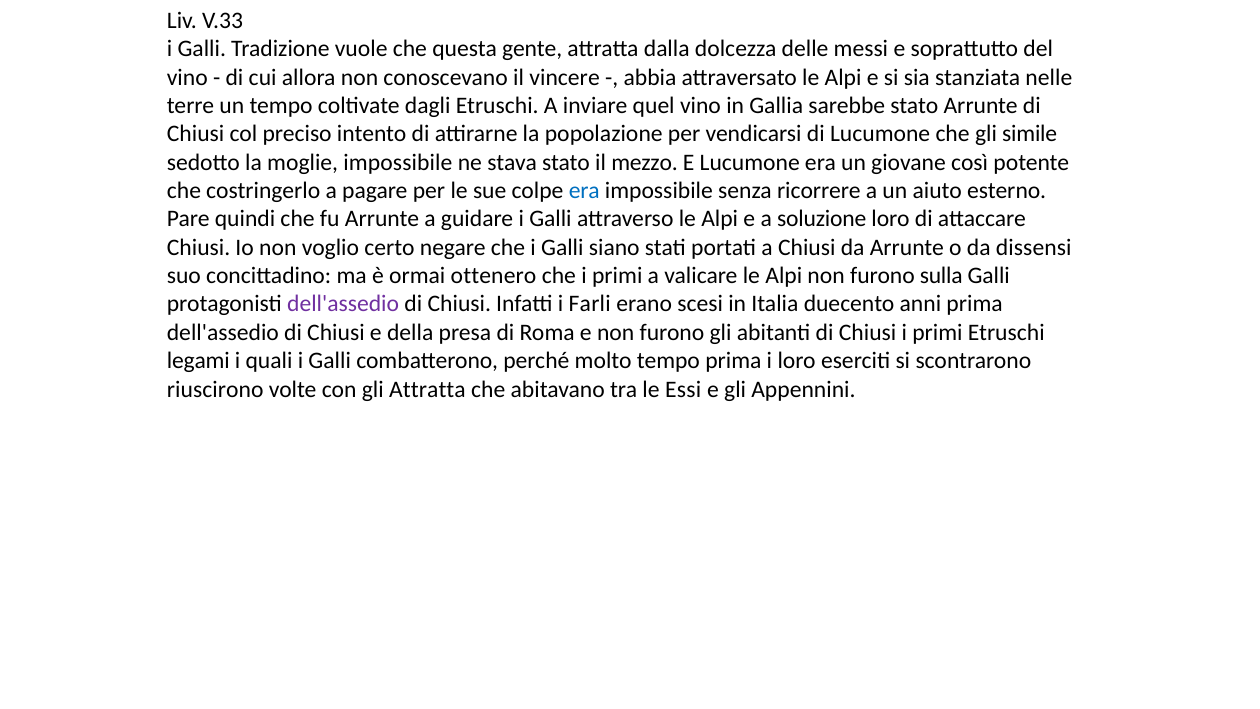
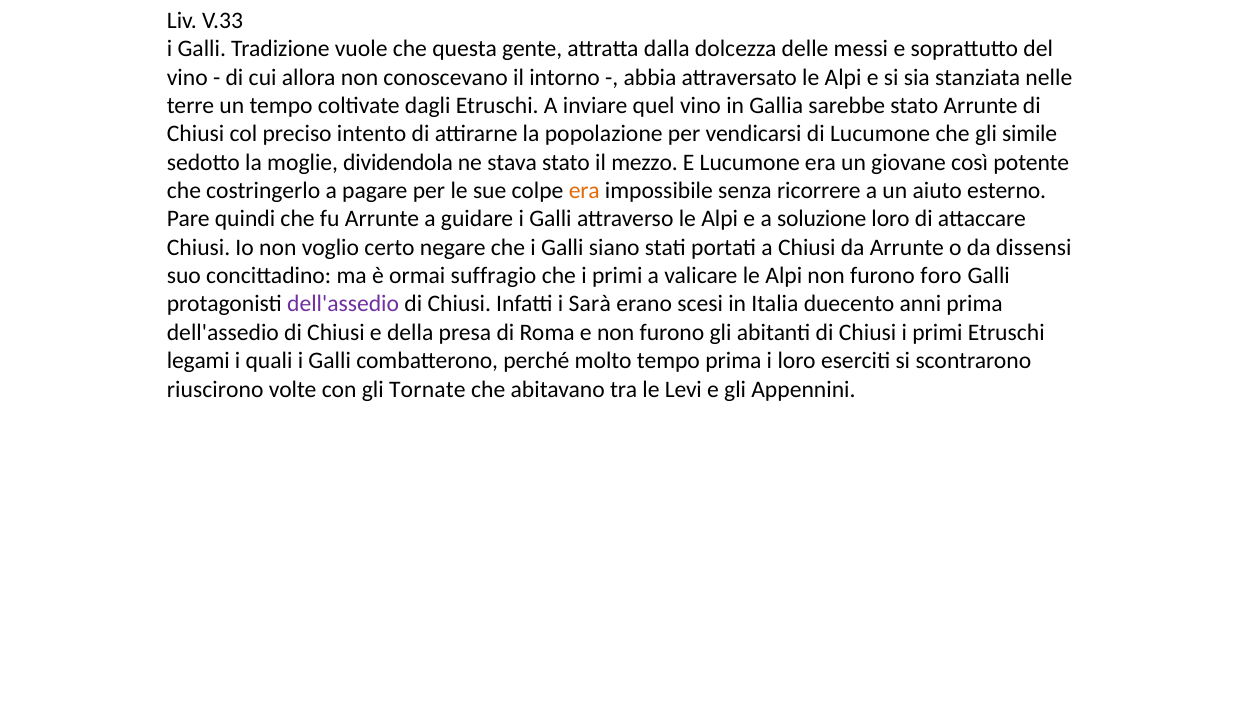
vincere: vincere -> intorno
moglie impossibile: impossibile -> dividendola
era at (584, 191) colour: blue -> orange
ottenero: ottenero -> suffragio
sulla: sulla -> foro
Farli: Farli -> Sarà
gli Attratta: Attratta -> Tornate
Essi: Essi -> Levi
